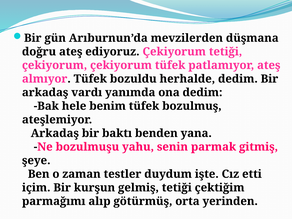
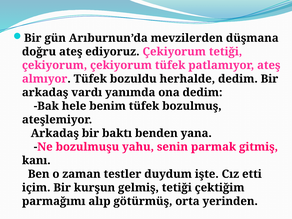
şeye: şeye -> kanı
